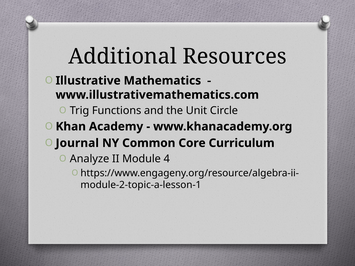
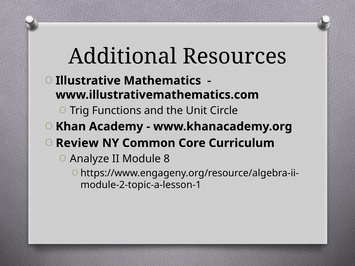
Journal: Journal -> Review
4: 4 -> 8
